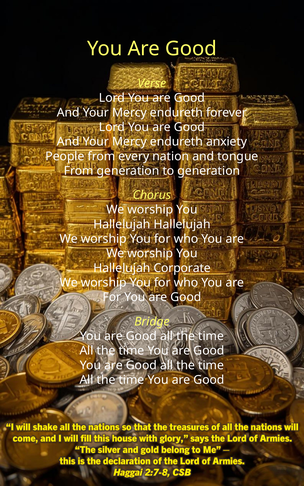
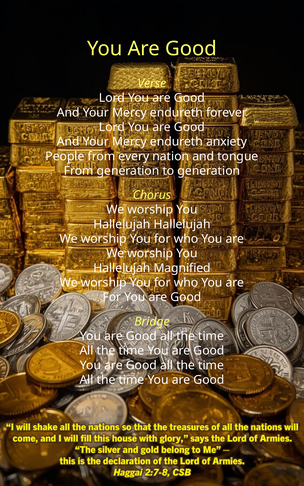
Corporate: Corporate -> Magnified
